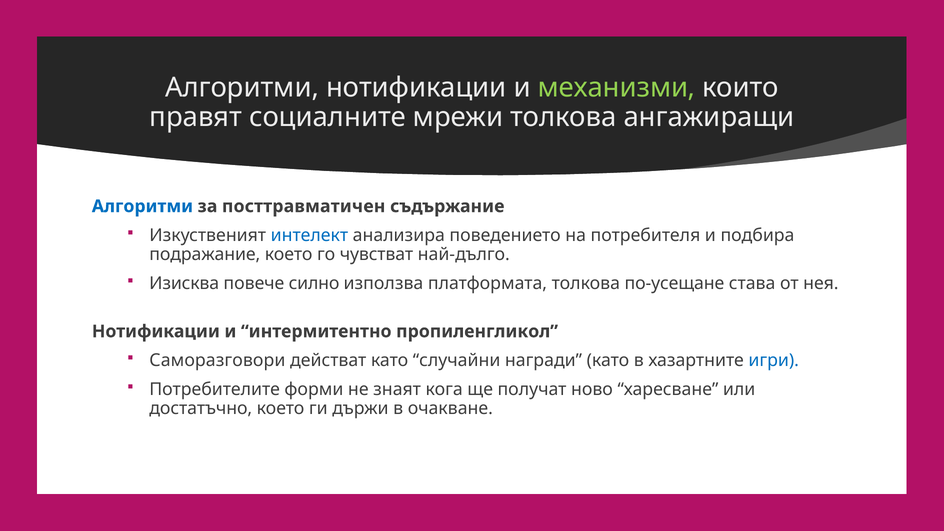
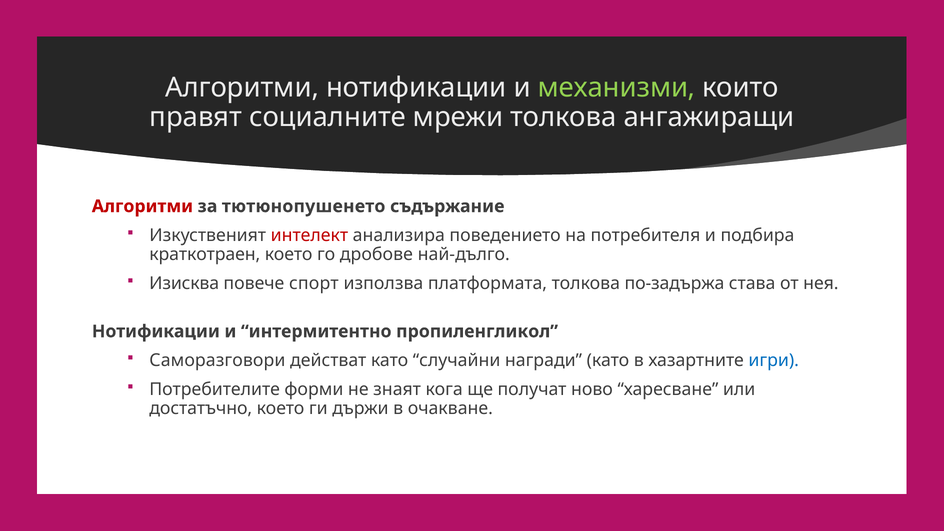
Алгоритми at (142, 206) colour: blue -> red
посттравматичен: посттравматичен -> тютюнопушенето
интелект colour: blue -> red
подражание: подражание -> краткотраен
чувстват: чувстват -> дробове
силно: силно -> спорт
по-усещане: по-усещане -> по-задържа
